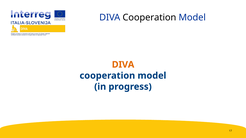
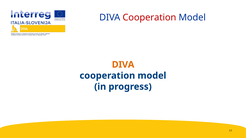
Cooperation at (149, 17) colour: black -> red
